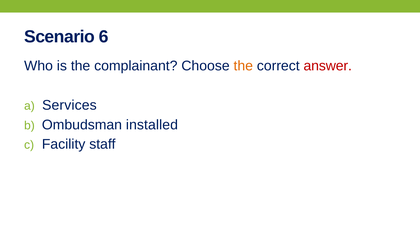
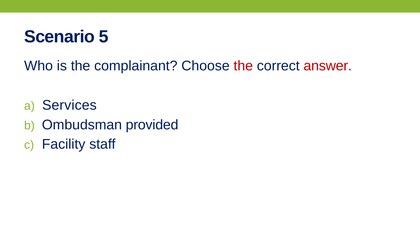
6: 6 -> 5
the at (243, 66) colour: orange -> red
installed: installed -> provided
